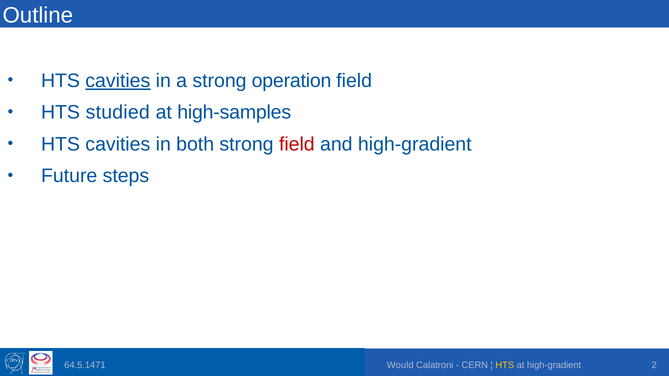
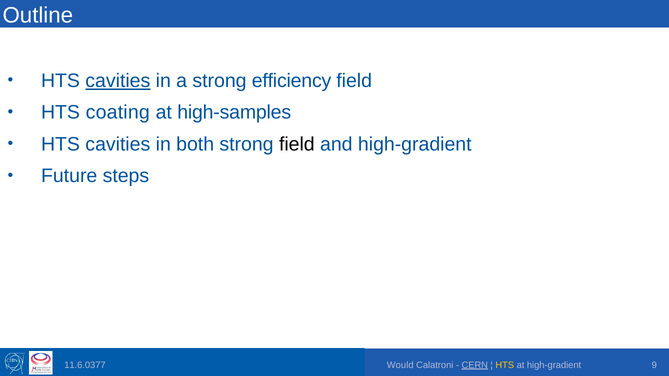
operation: operation -> efficiency
studied: studied -> coating
field at (297, 144) colour: red -> black
64.5.1471: 64.5.1471 -> 11.6.0377
CERN underline: none -> present
2: 2 -> 9
